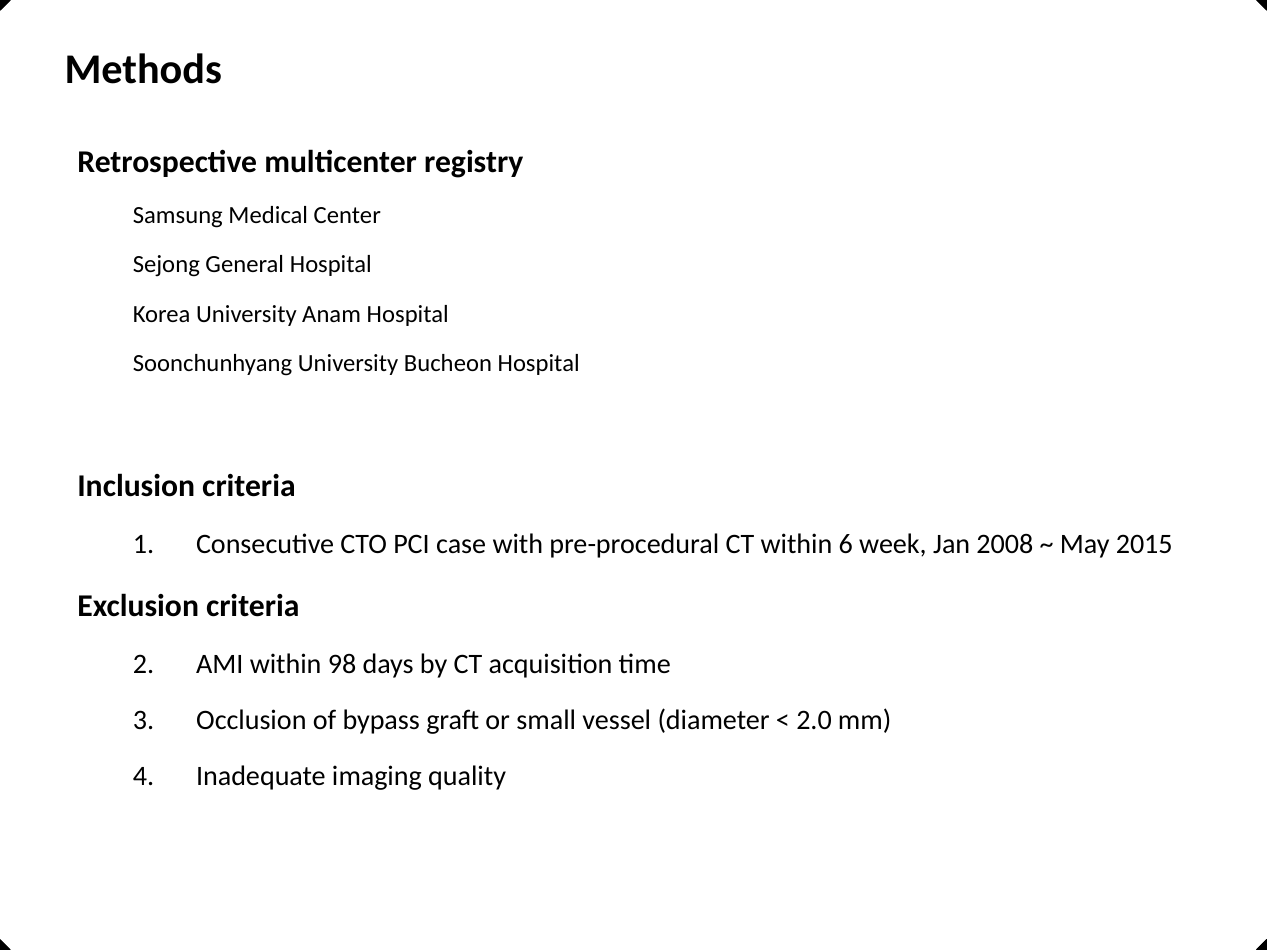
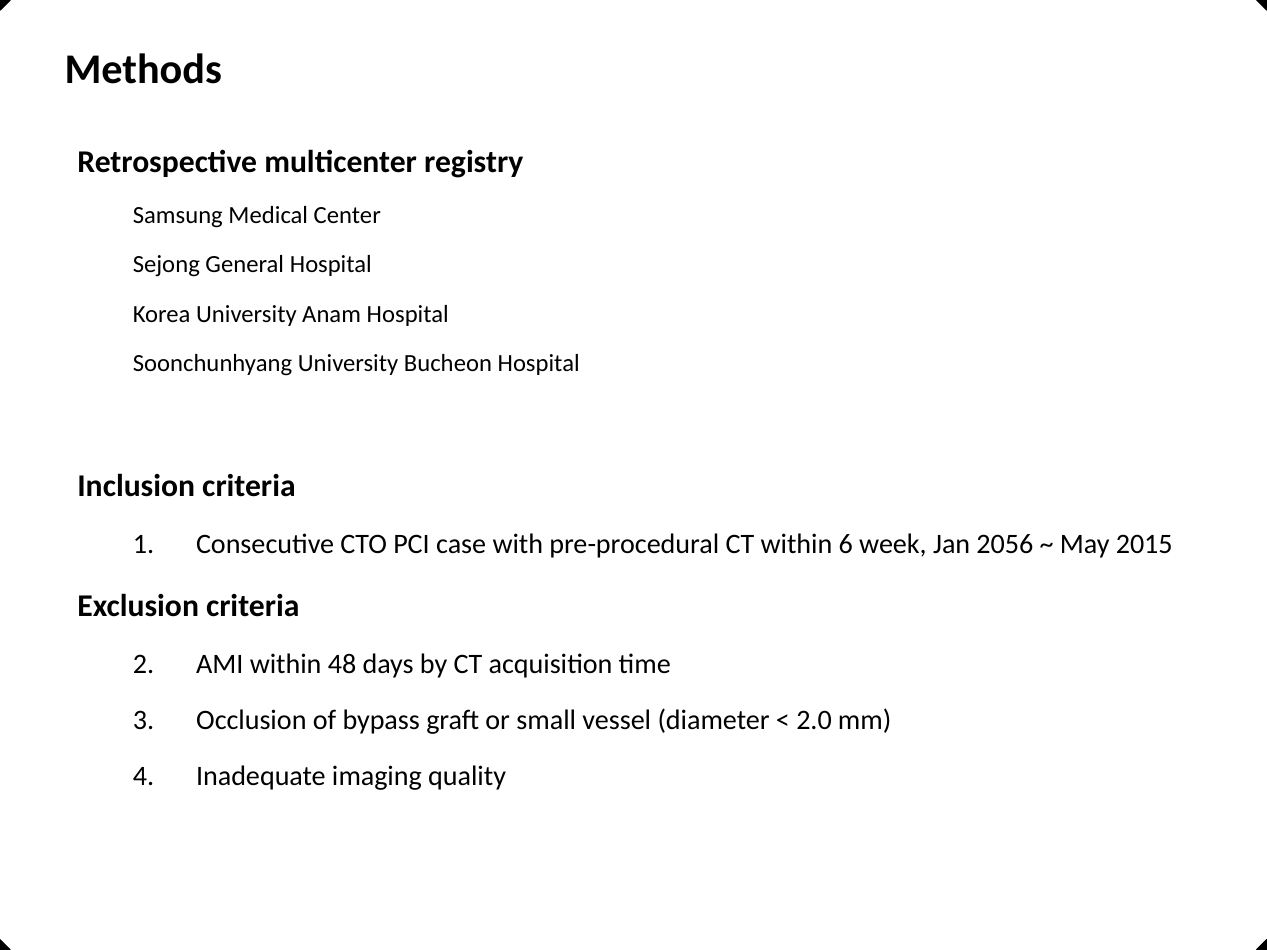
2008: 2008 -> 2056
98: 98 -> 48
